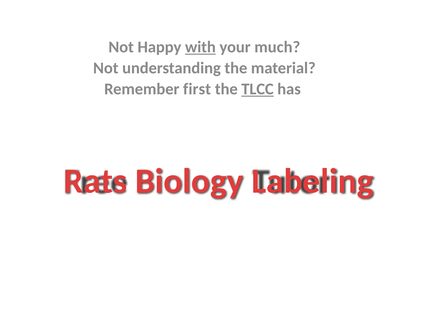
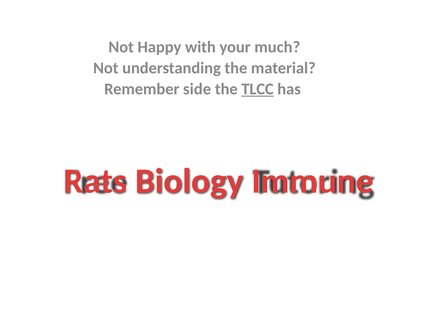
with underline: present -> none
first: first -> side
Labeling: Labeling -> Immune
